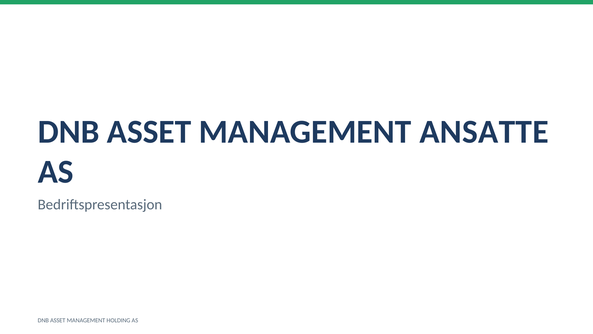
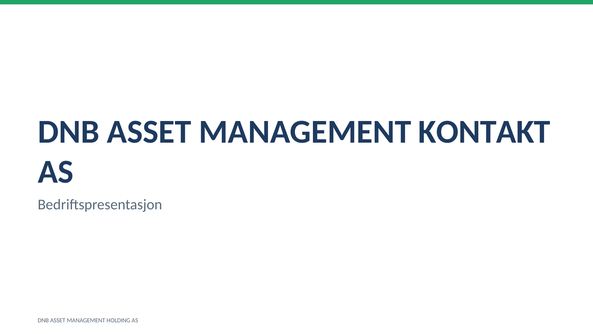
ANSATTE: ANSATTE -> KONTAKT
